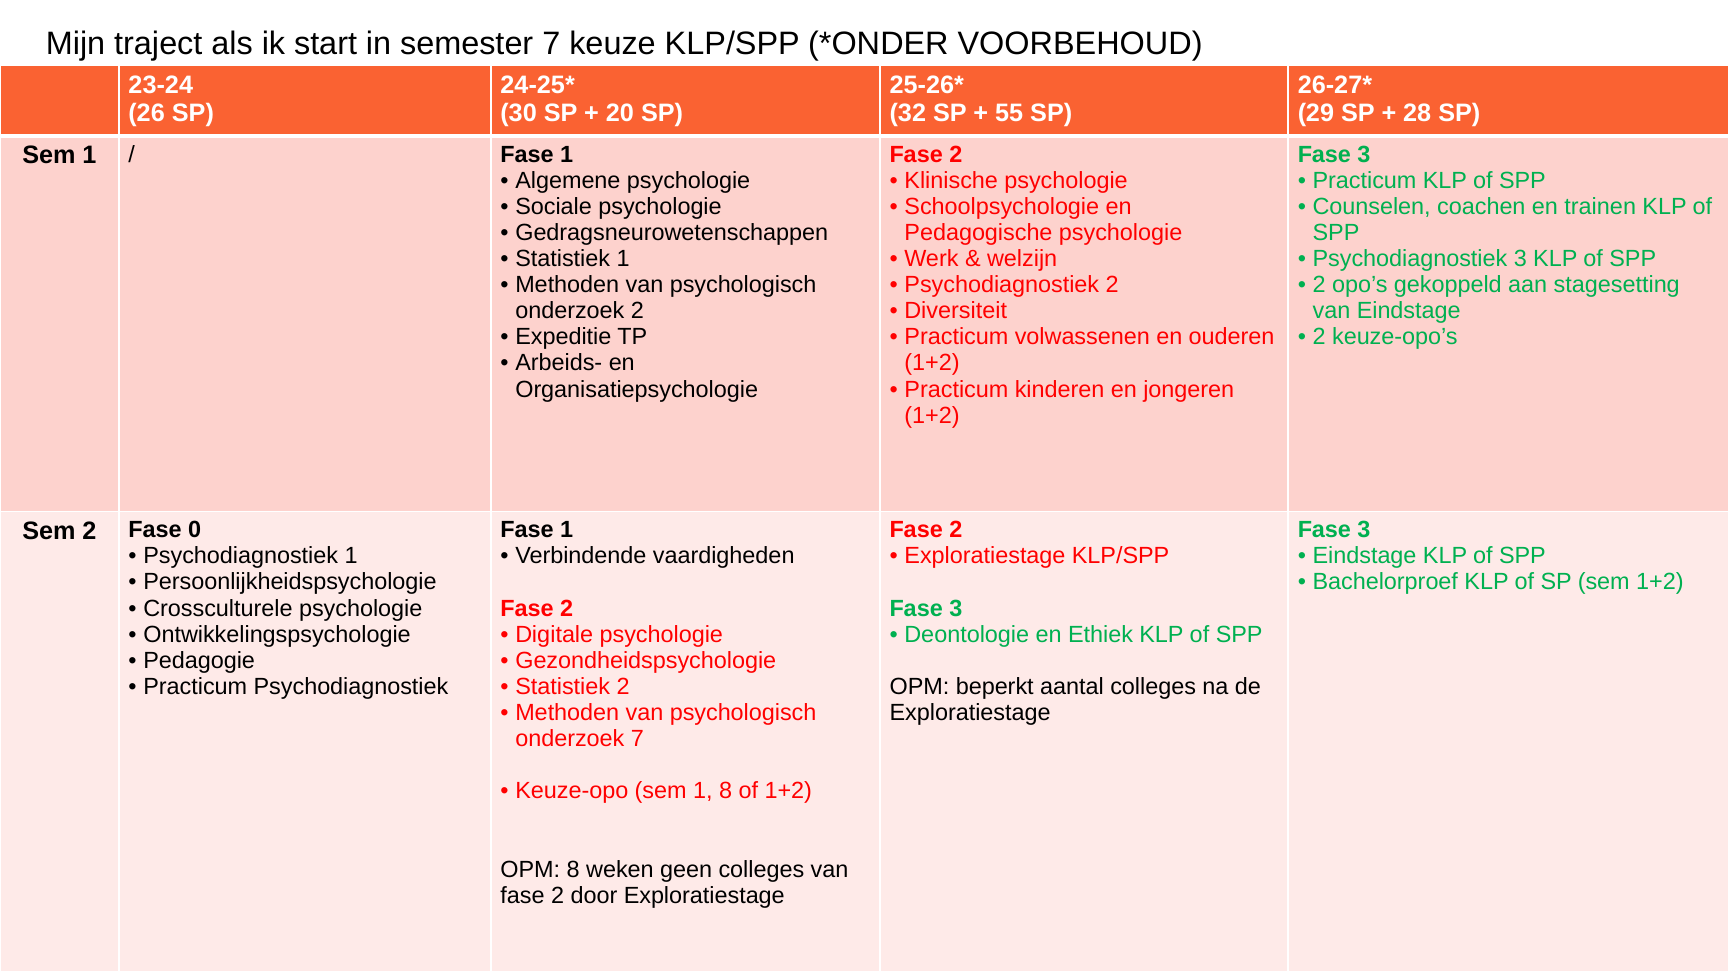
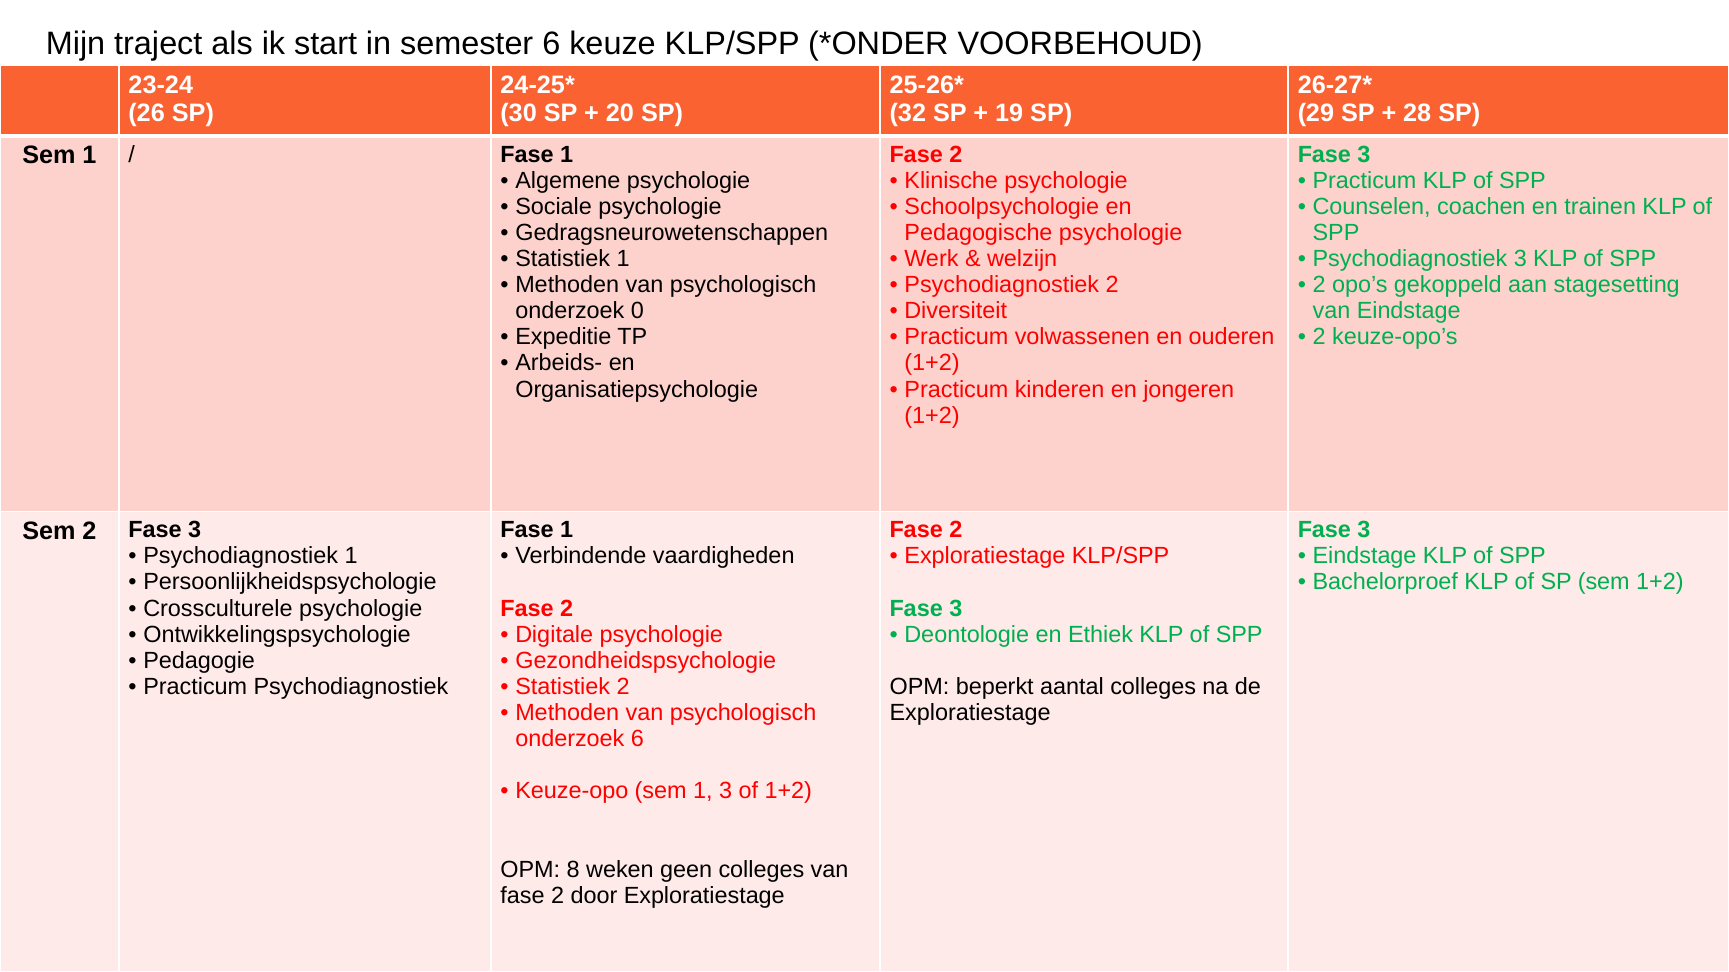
semester 7: 7 -> 6
55: 55 -> 19
onderzoek 2: 2 -> 0
2 Fase 0: 0 -> 3
onderzoek 7: 7 -> 6
1 8: 8 -> 3
